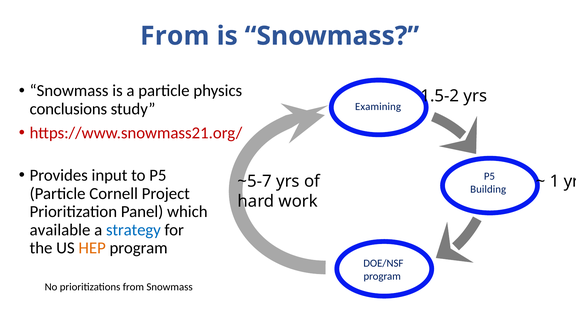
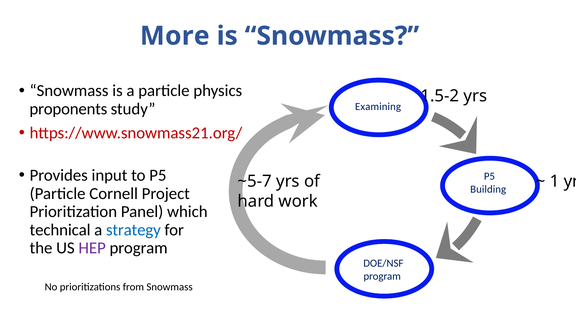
From at (175, 36): From -> More
conclusions: conclusions -> proponents
available: available -> technical
HEP colour: orange -> purple
